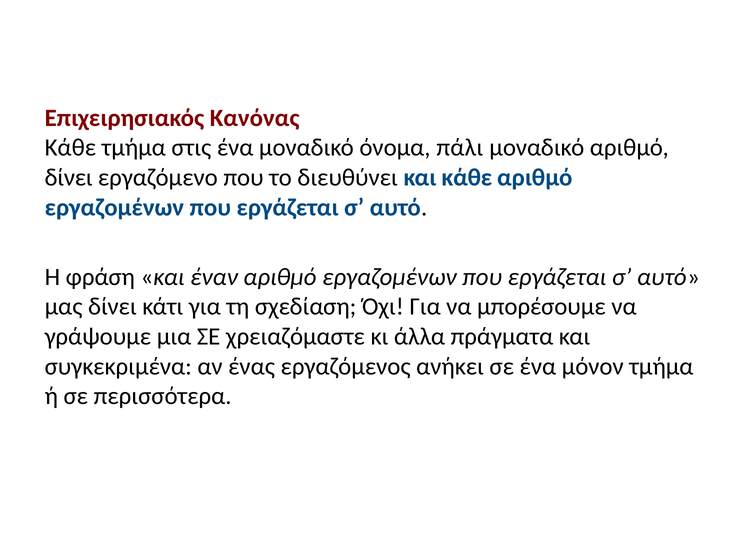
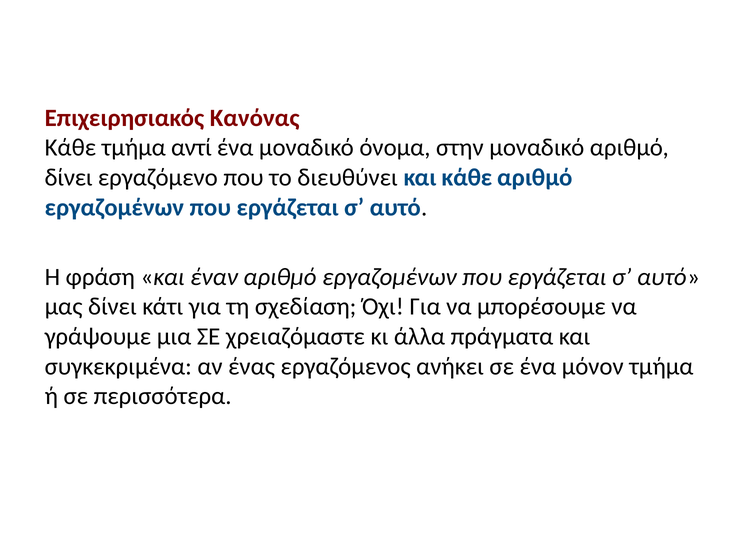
στις: στις -> αντί
πάλι: πάλι -> στην
